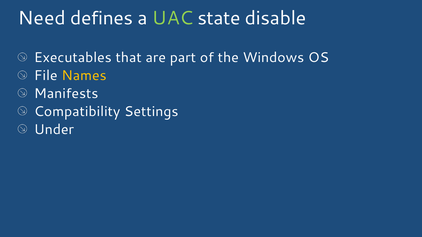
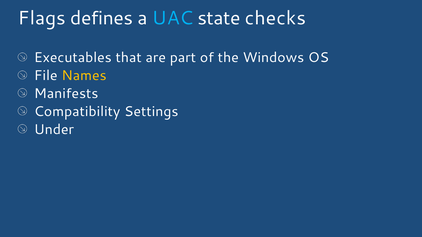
Need: Need -> Flags
UAC colour: light green -> light blue
disable: disable -> checks
